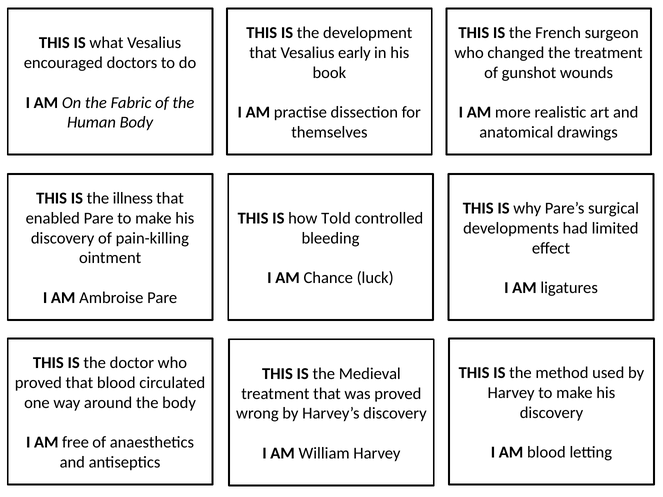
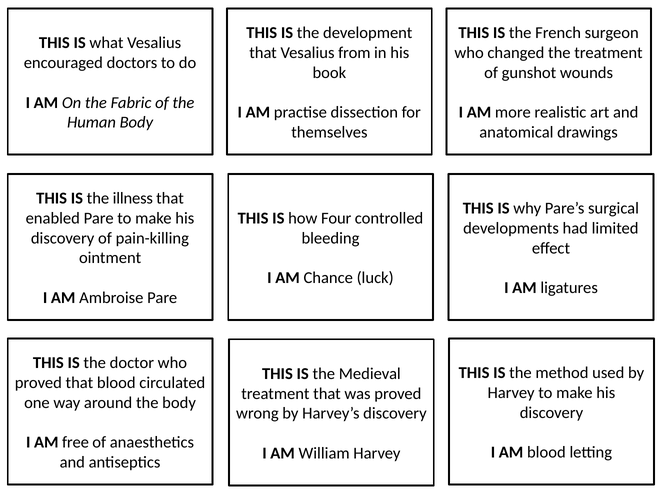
early: early -> from
Told: Told -> Four
